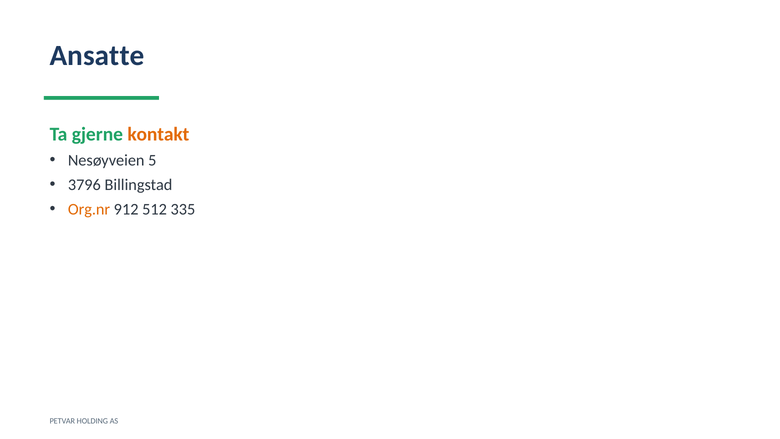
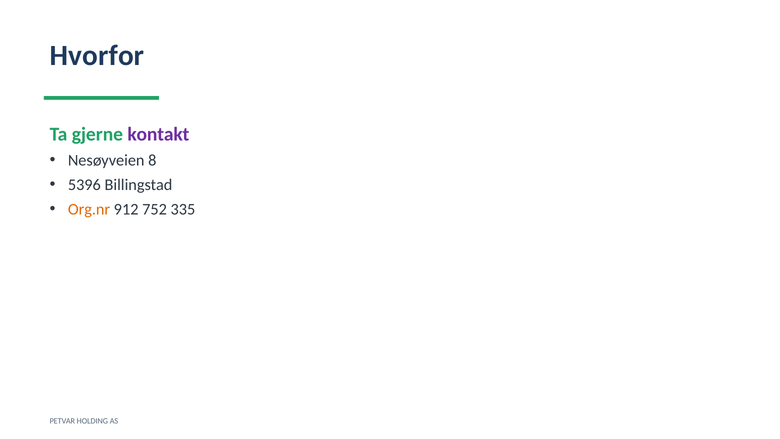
Ansatte: Ansatte -> Hvorfor
kontakt colour: orange -> purple
5: 5 -> 8
3796: 3796 -> 5396
512: 512 -> 752
